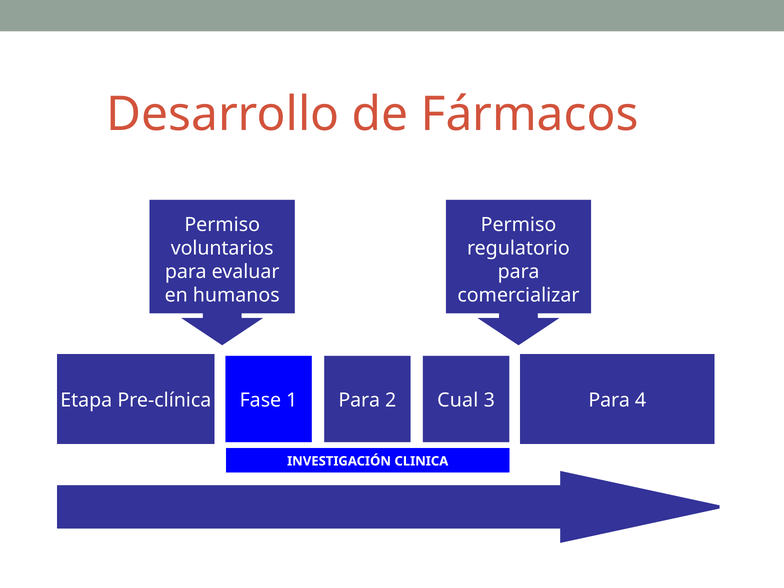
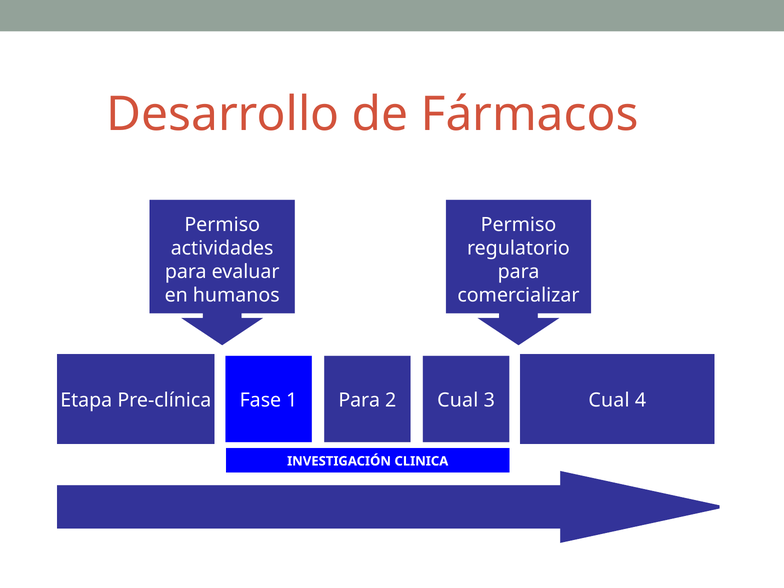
voluntarios: voluntarios -> actividades
3 Para: Para -> Cual
